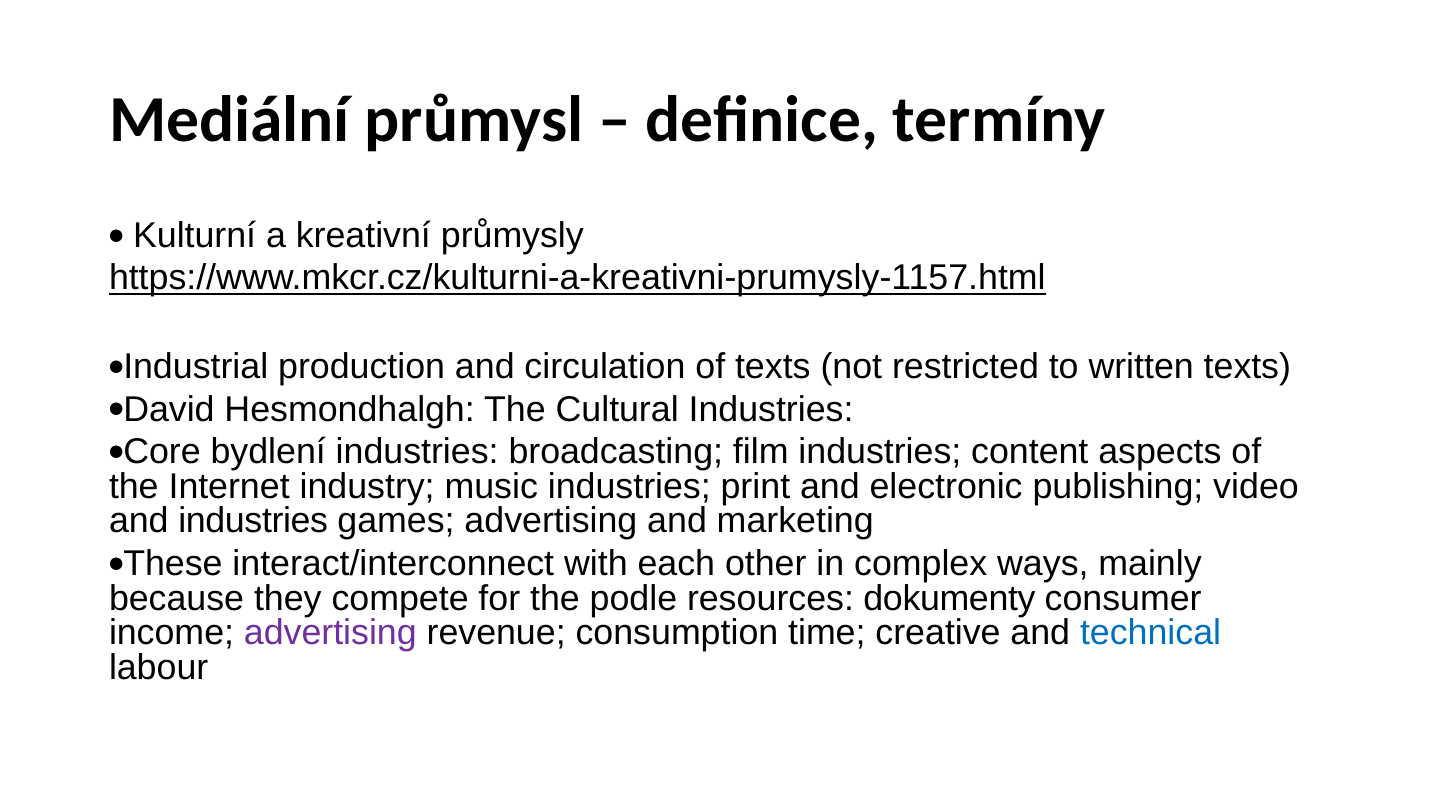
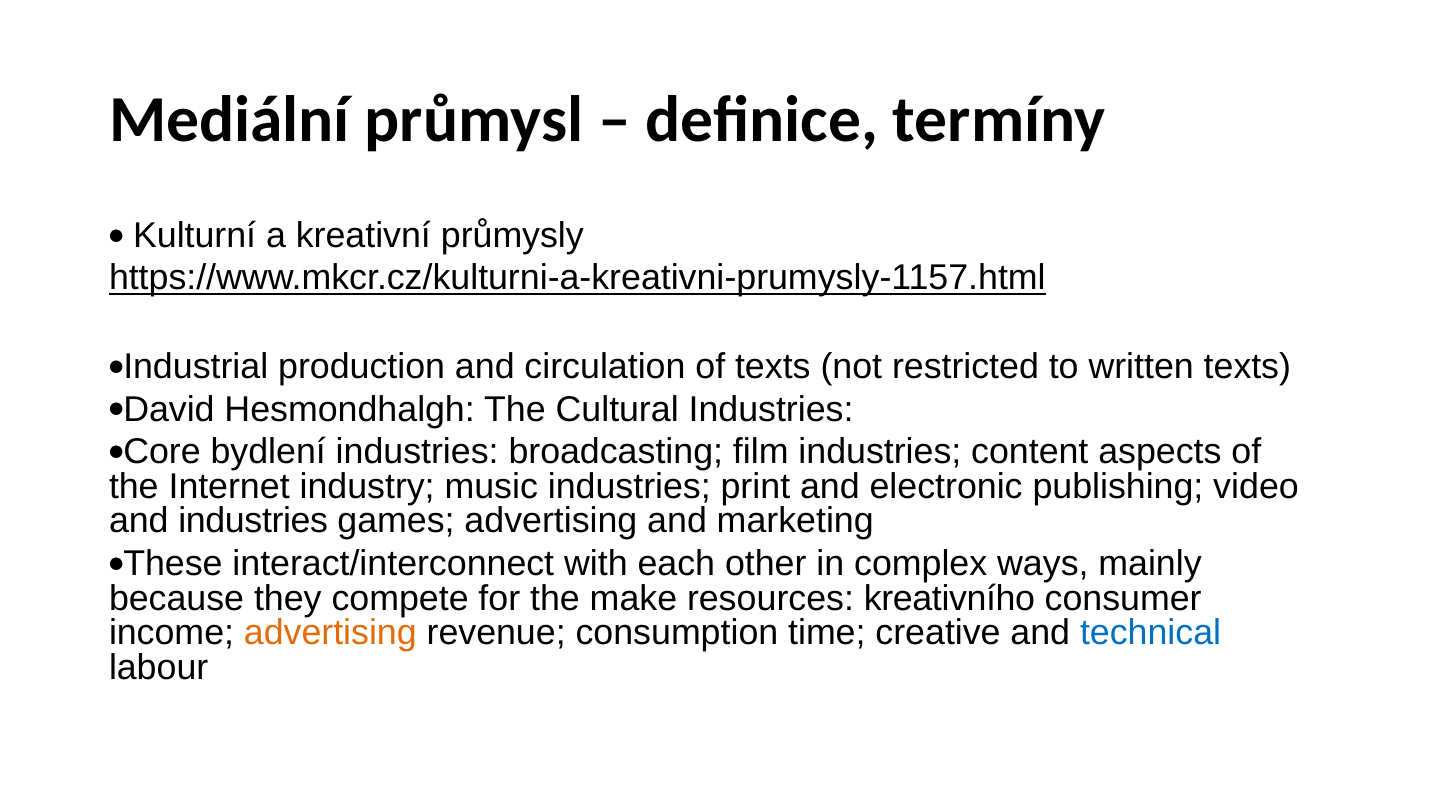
podle: podle -> make
dokumenty: dokumenty -> kreativního
advertising at (330, 633) colour: purple -> orange
